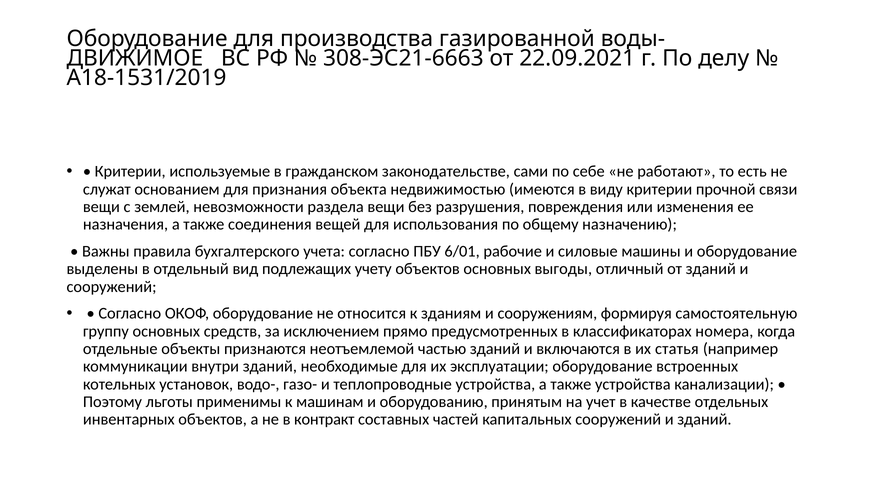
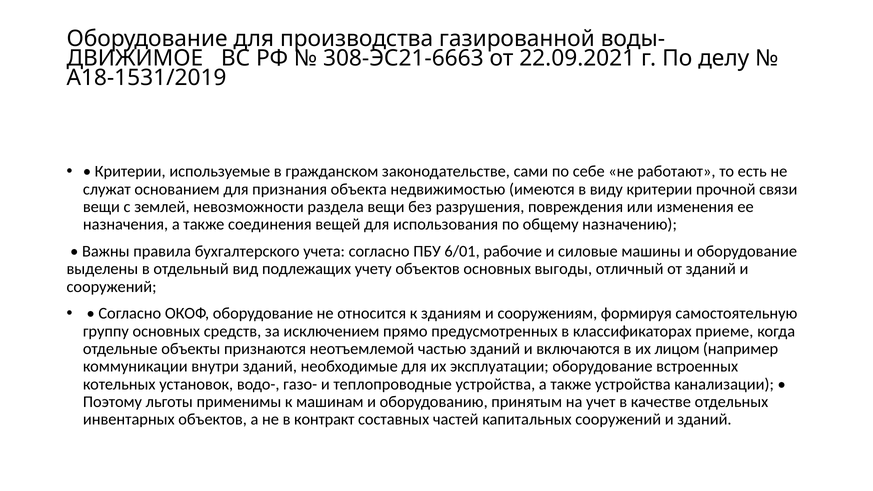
номера: номера -> приеме
статья: статья -> лицом
